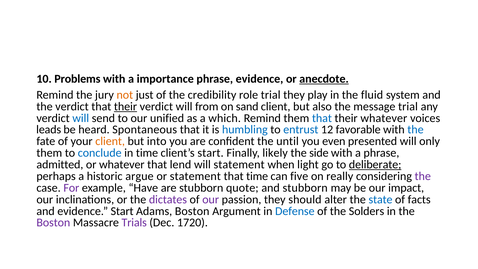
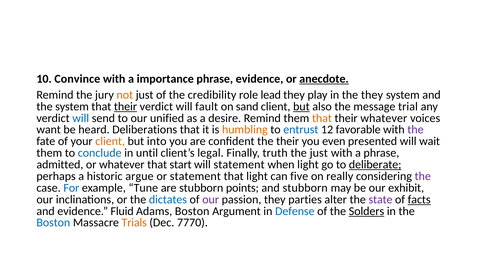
Problems: Problems -> Convince
role trial: trial -> lead
the fluid: fluid -> they
the verdict: verdict -> system
from: from -> fault
but at (301, 106) underline: none -> present
which: which -> desire
that at (322, 118) colour: blue -> orange
leads: leads -> want
Spontaneous: Spontaneous -> Deliberations
humbling colour: blue -> orange
the at (416, 130) colour: blue -> purple
the until: until -> their
only: only -> wait
in time: time -> until
client’s start: start -> legal
likely: likely -> truth
the side: side -> just
lend: lend -> start
that time: time -> light
For colour: purple -> blue
Have: Have -> Tune
quote: quote -> points
impact: impact -> exhibit
dictates colour: purple -> blue
should: should -> parties
state colour: blue -> purple
facts underline: none -> present
evidence Start: Start -> Fluid
Solders underline: none -> present
Boston at (53, 223) colour: purple -> blue
Trials colour: purple -> orange
1720: 1720 -> 7770
